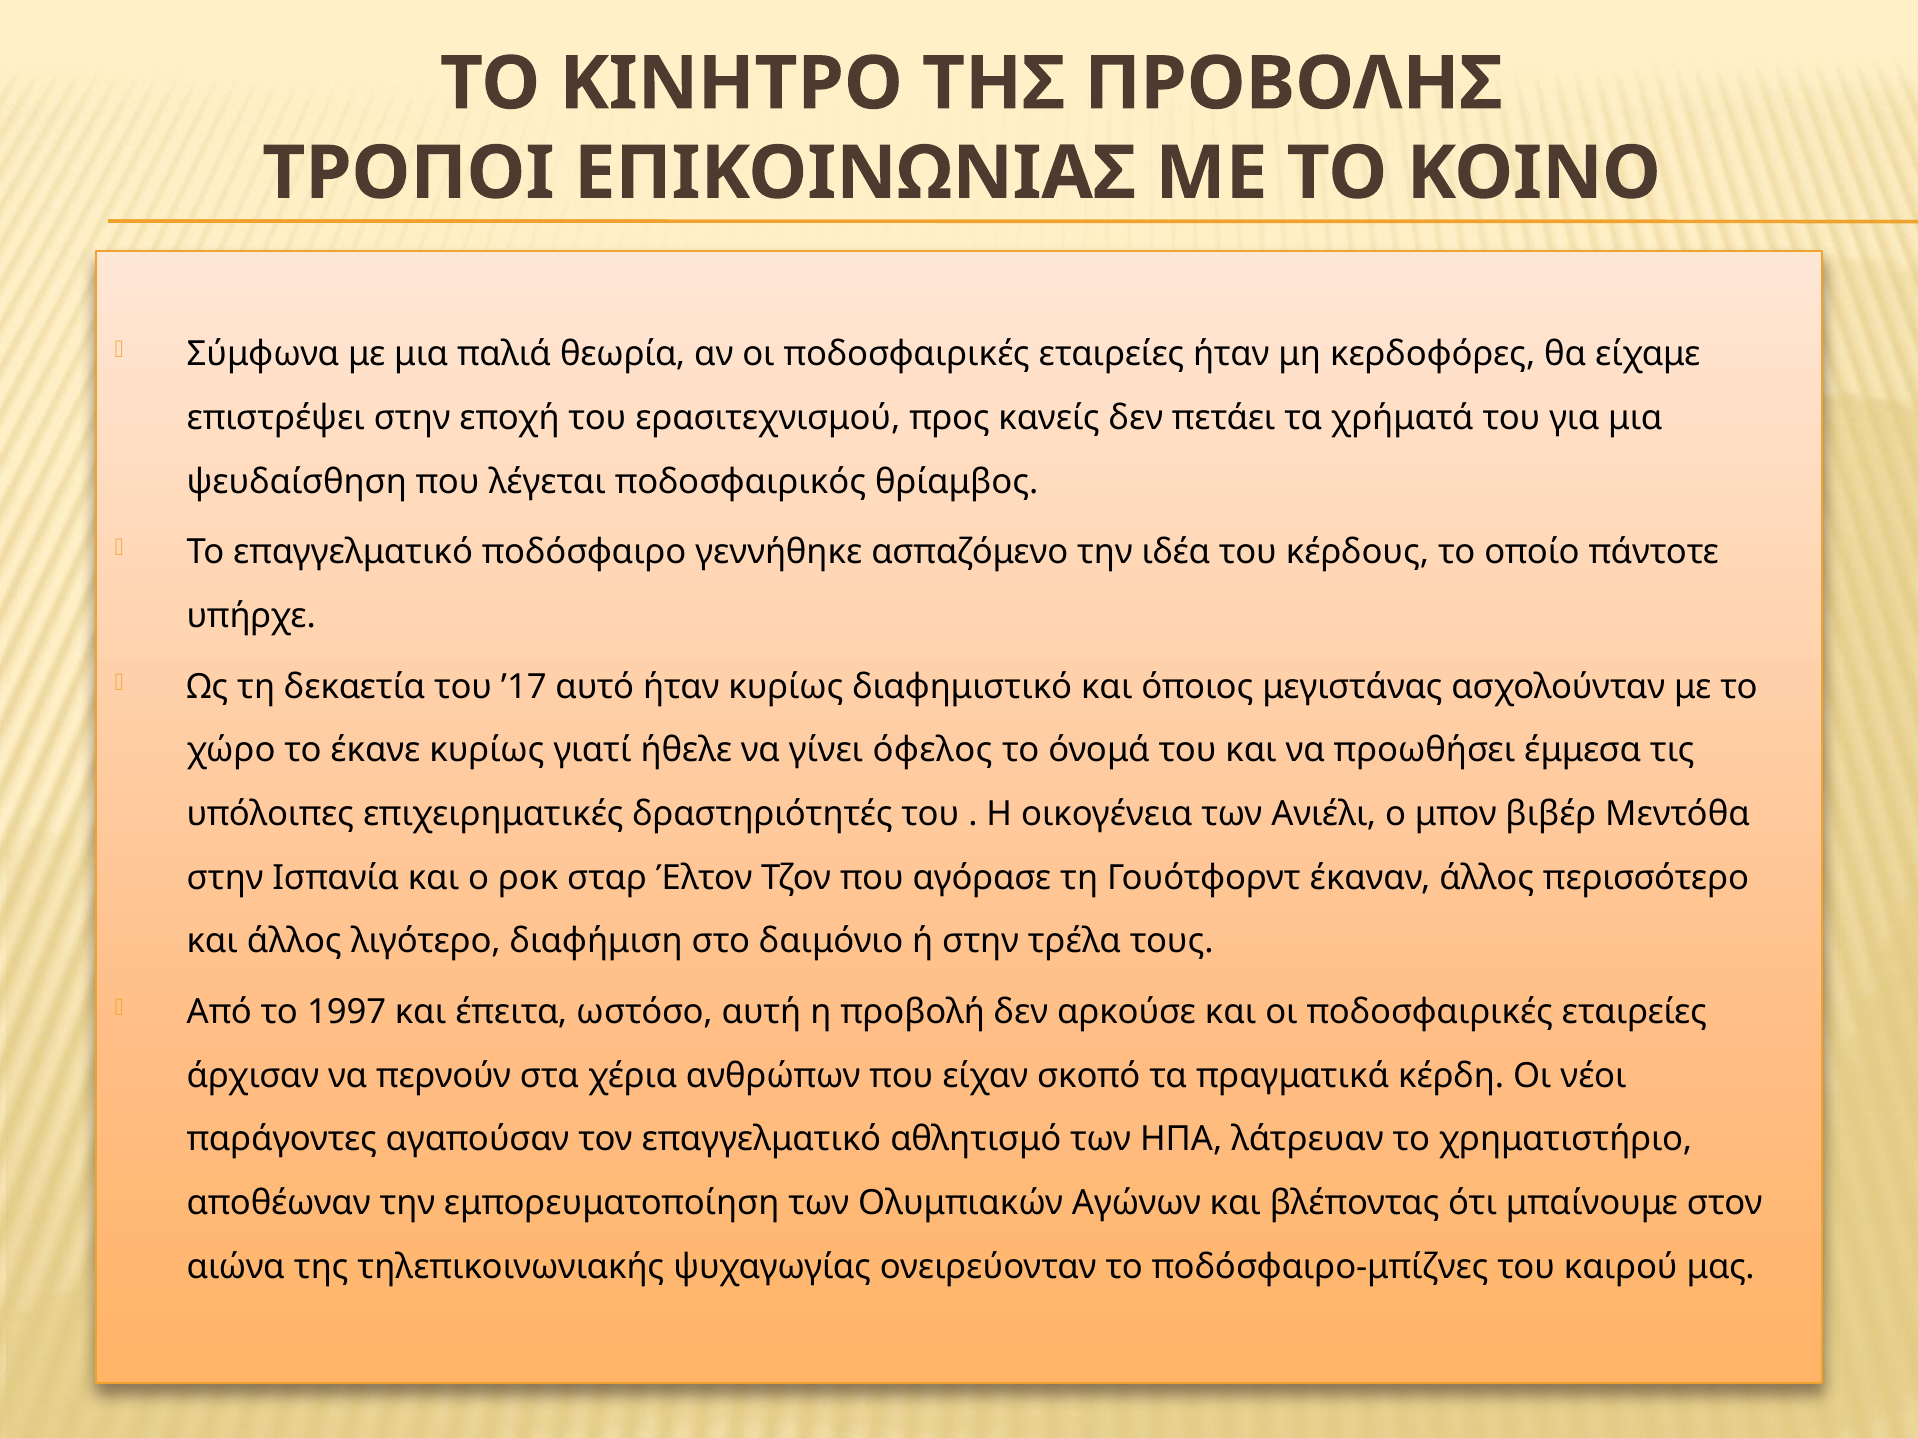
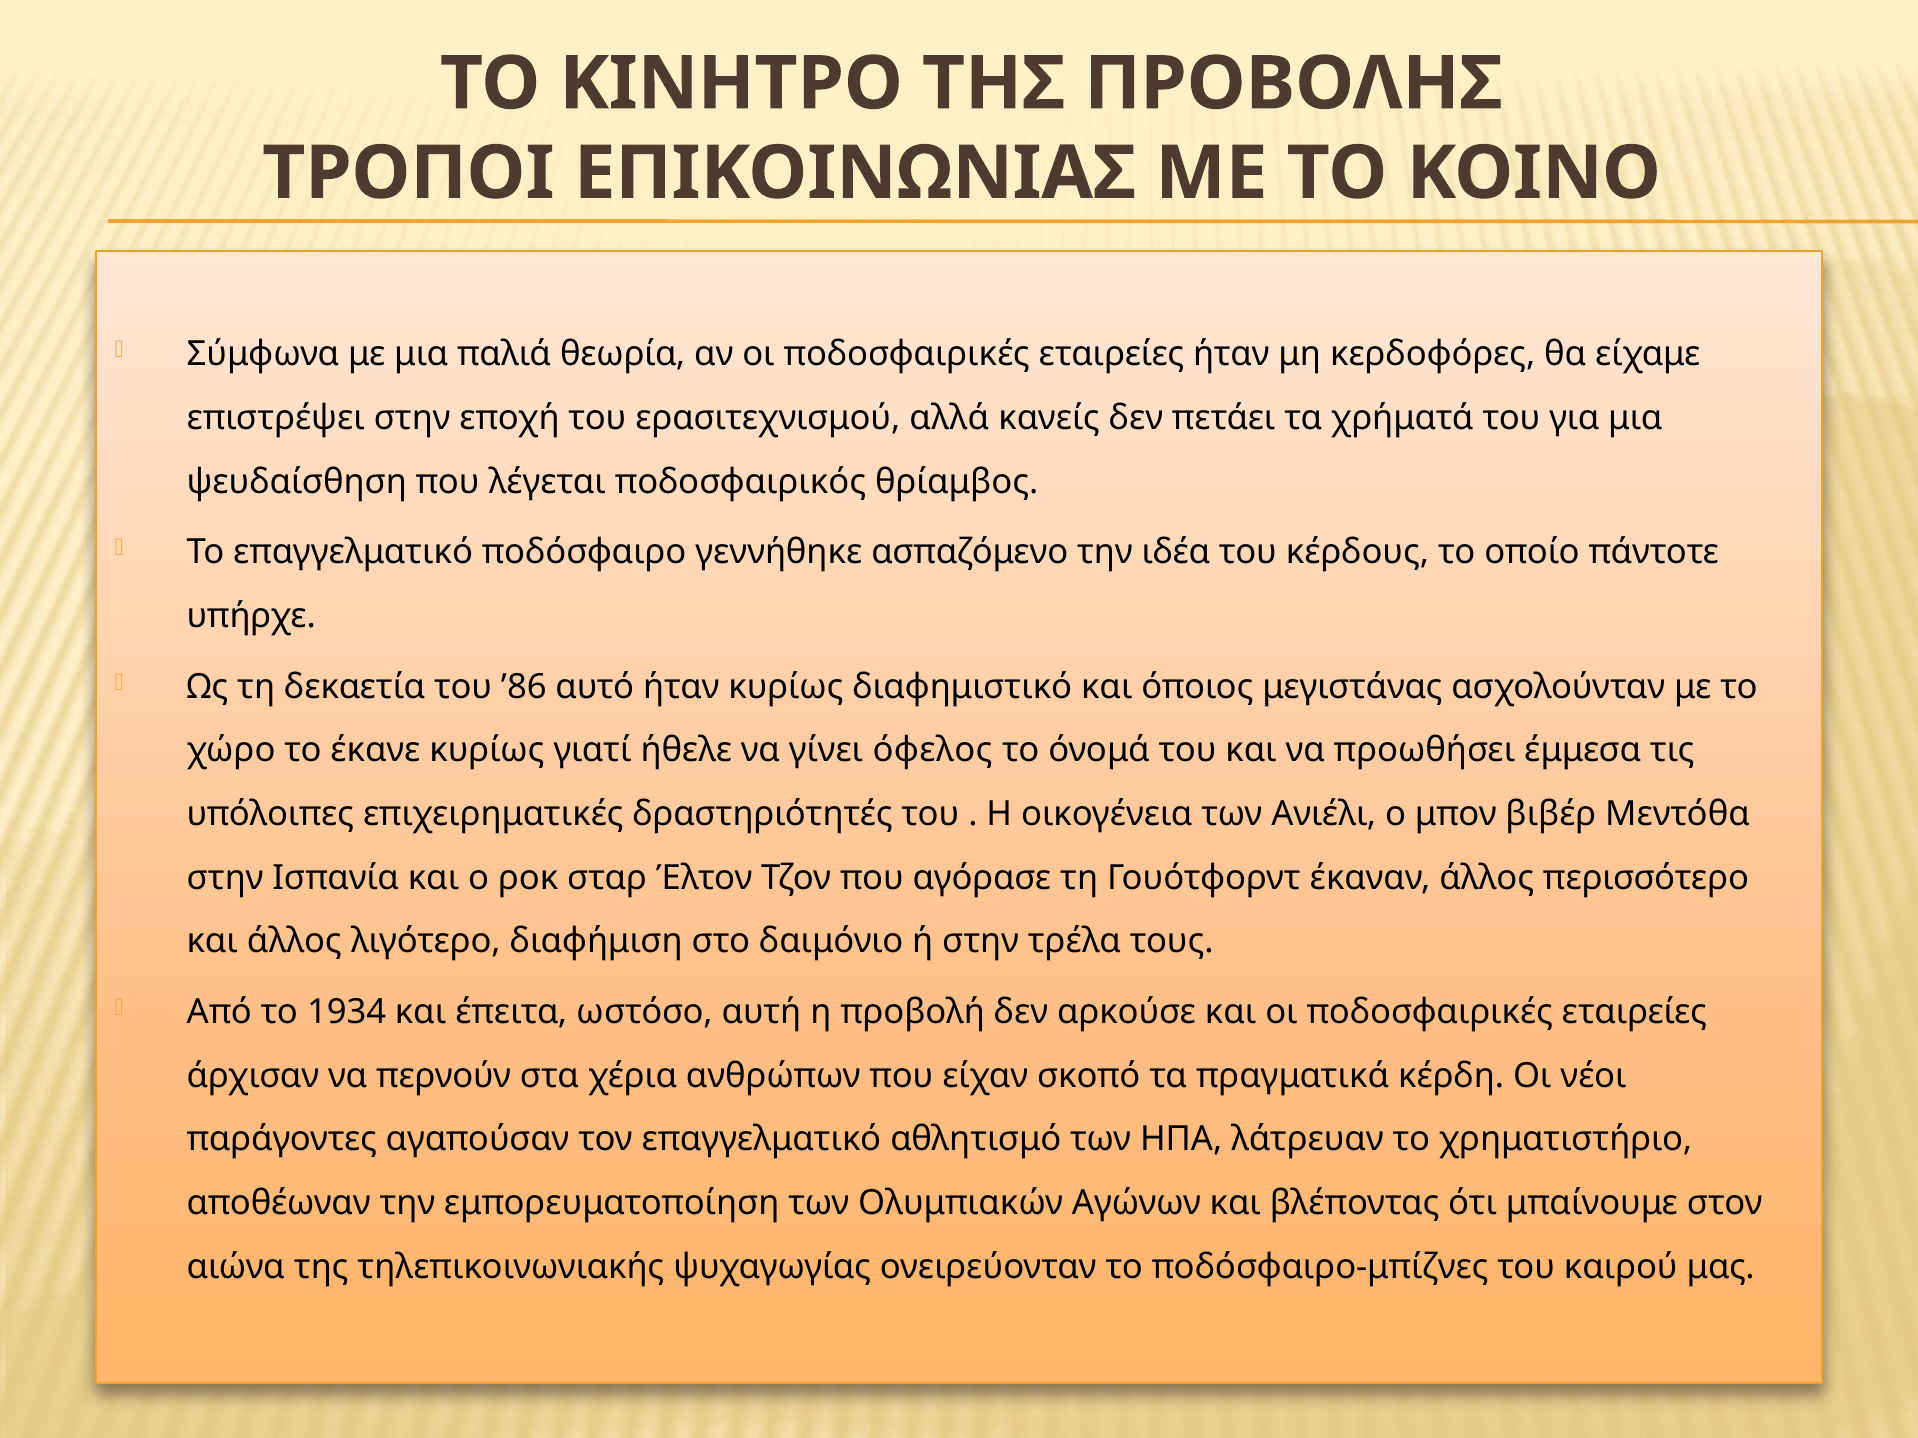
προς: προς -> αλλά
’17: ’17 -> ’86
1997: 1997 -> 1934
